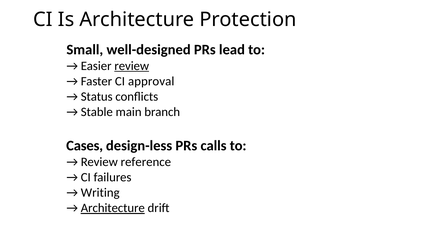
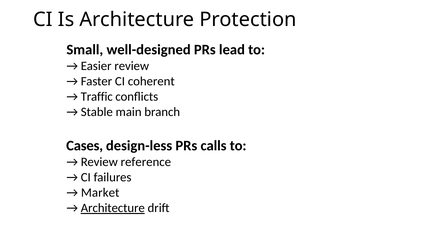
review at (132, 66) underline: present -> none
approval: approval -> coherent
Status: Status -> Traffic
Writing: Writing -> Market
